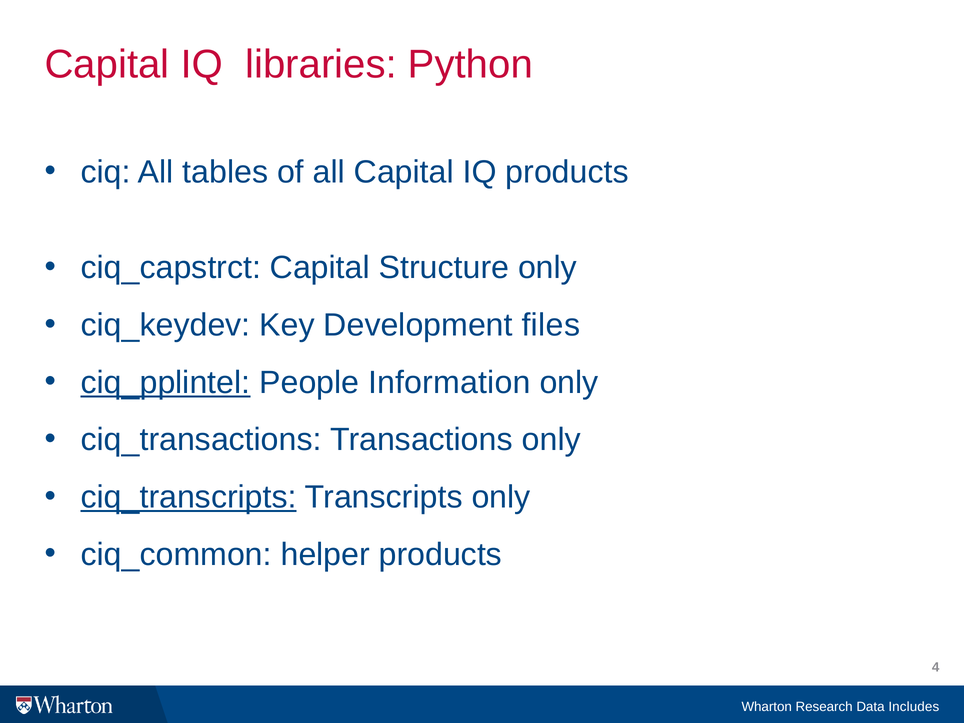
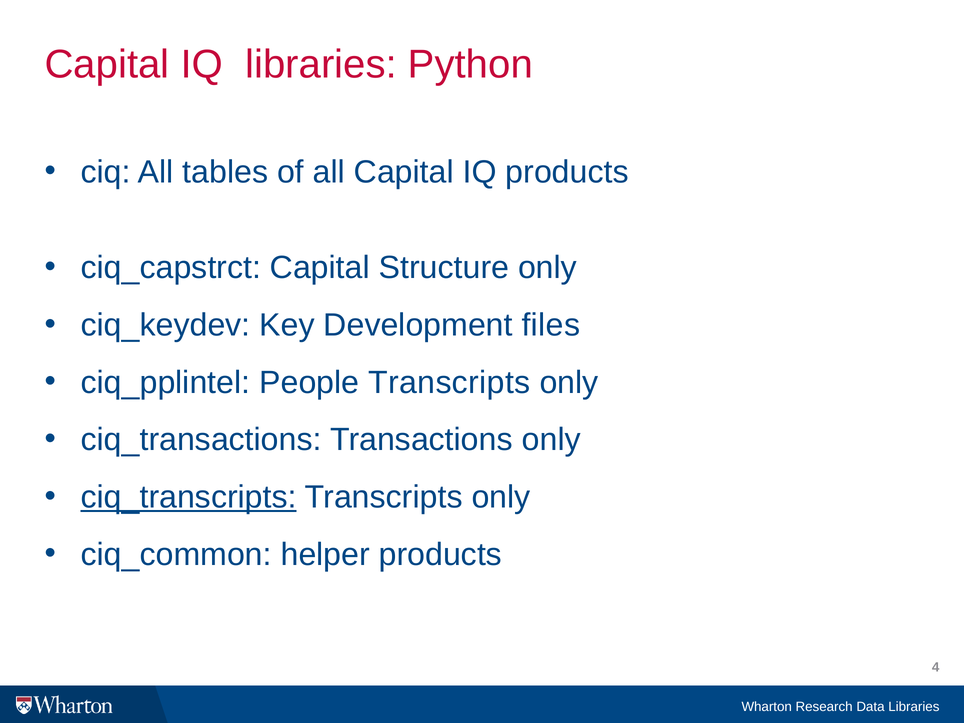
ciq_pplintel underline: present -> none
People Information: Information -> Transcripts
Data Includes: Includes -> Libraries
